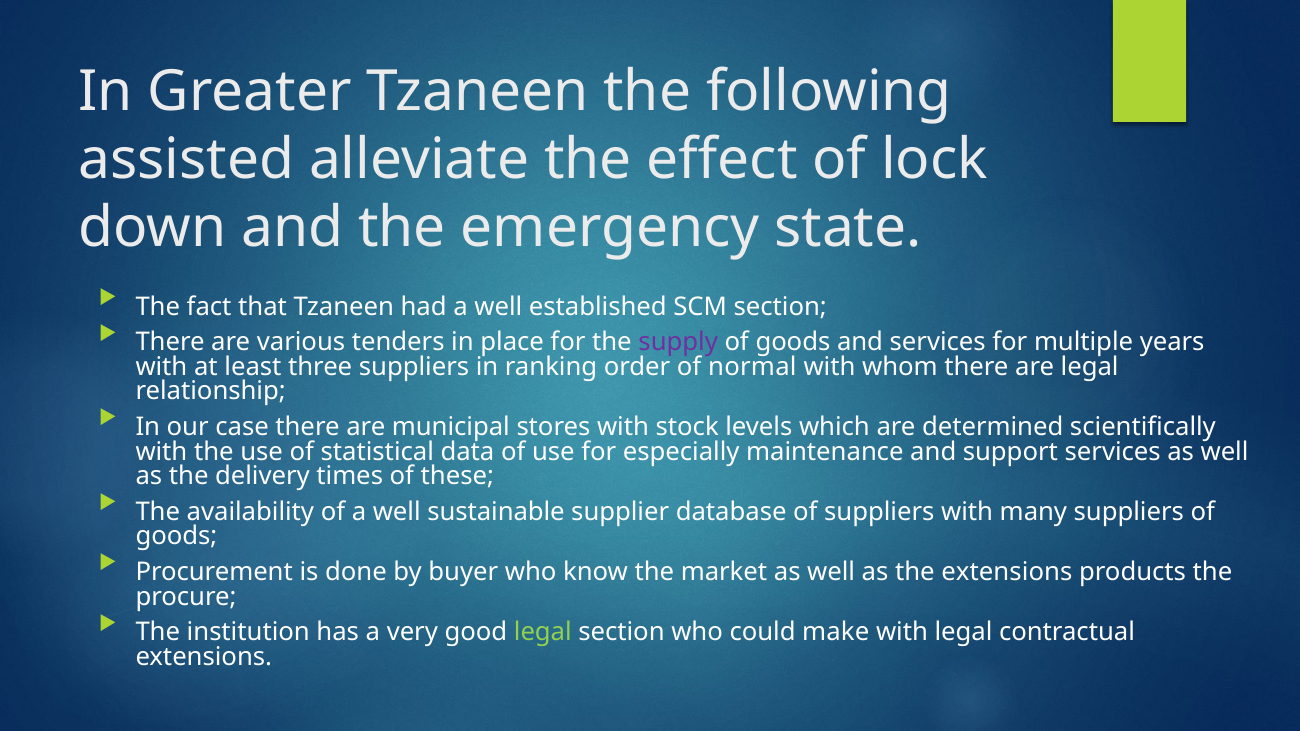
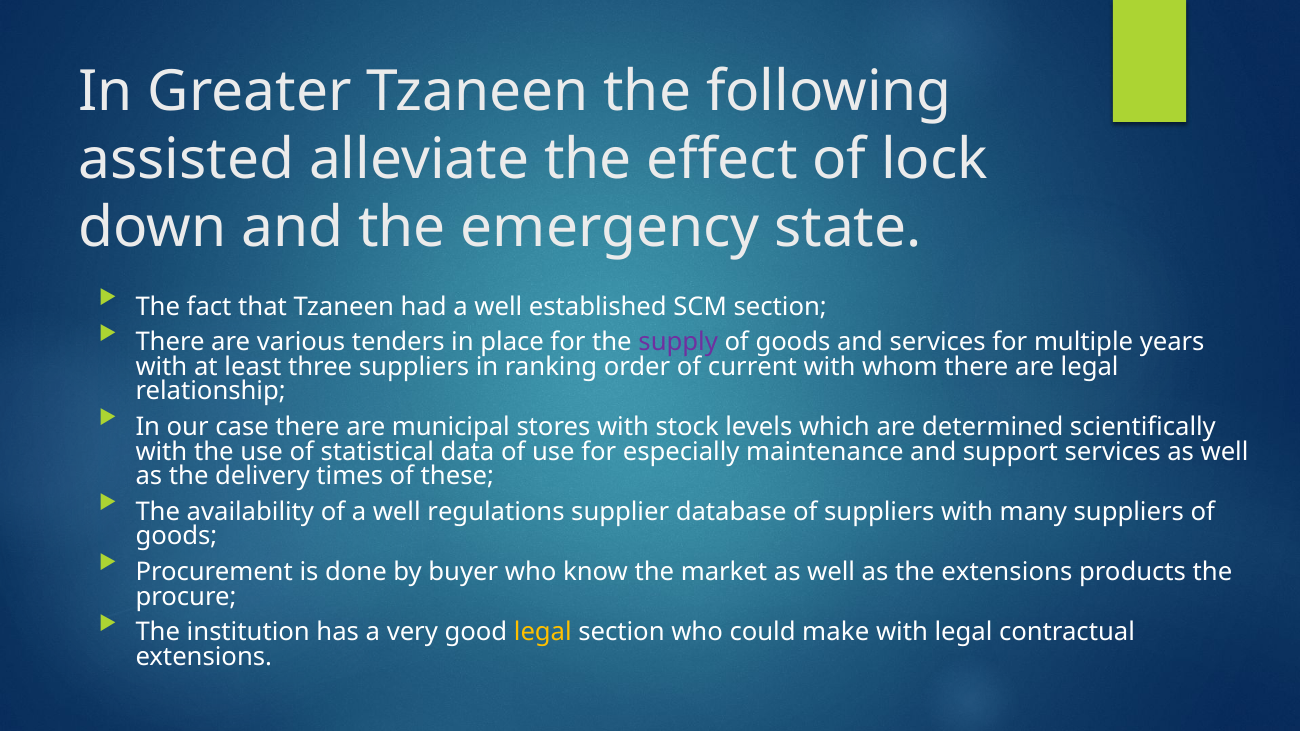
normal: normal -> current
sustainable: sustainable -> regulations
legal at (543, 632) colour: light green -> yellow
